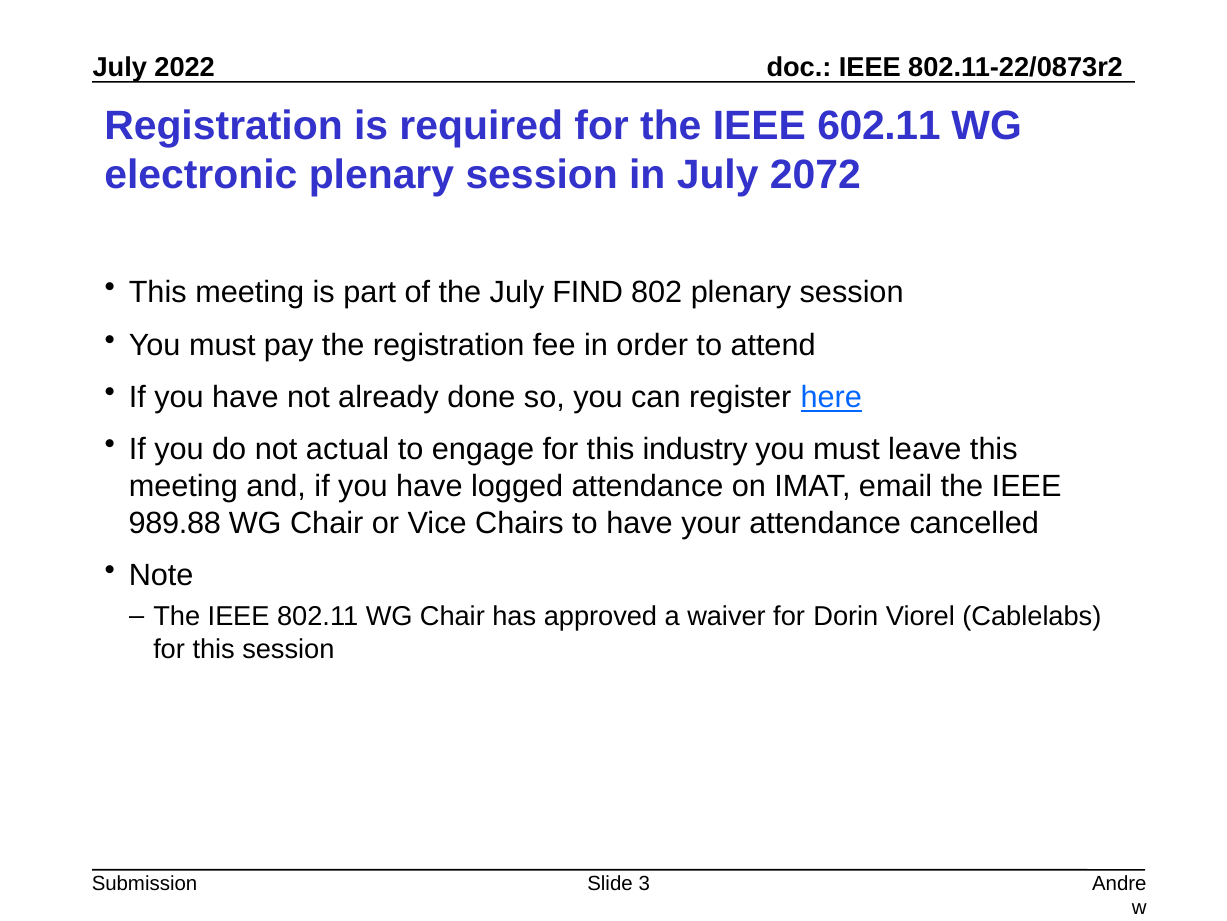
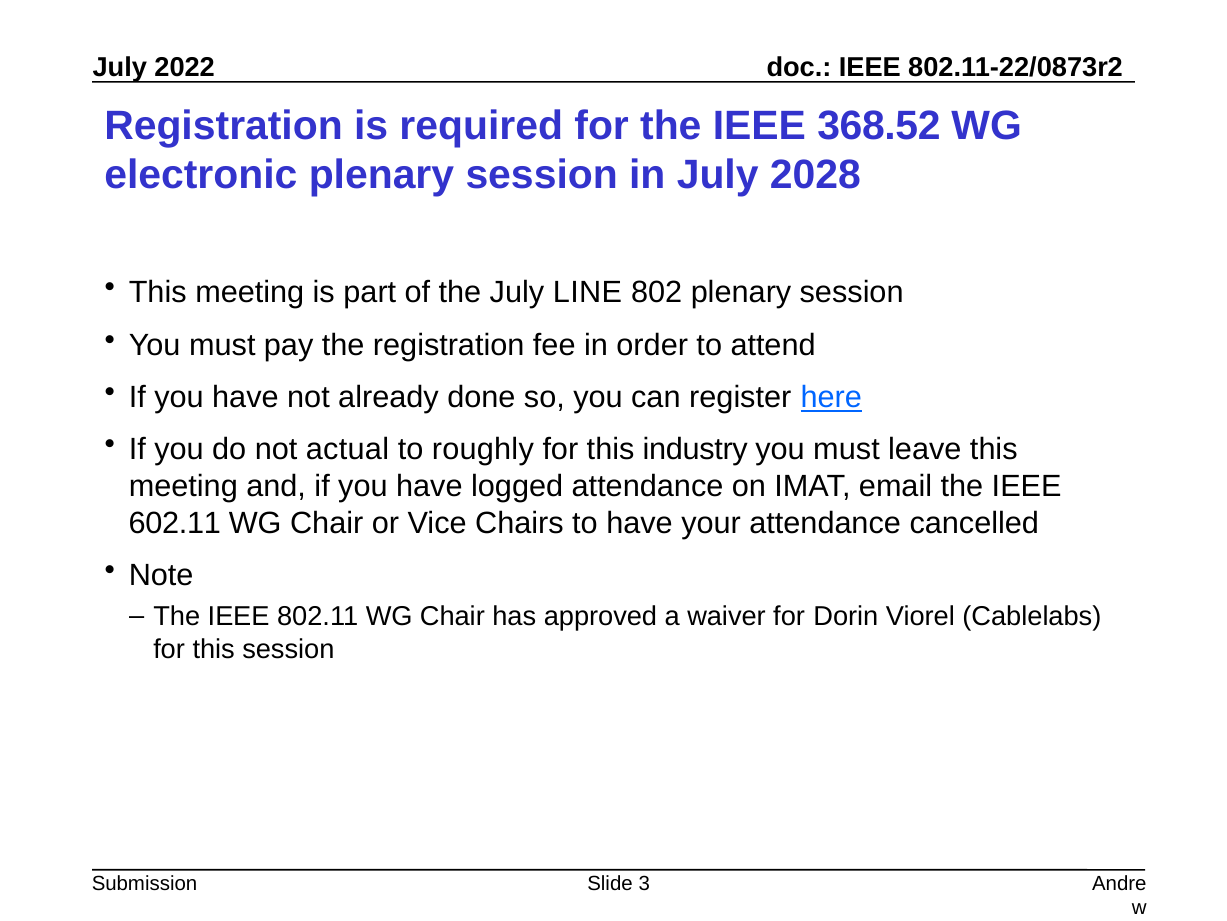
602.11: 602.11 -> 368.52
2072: 2072 -> 2028
FIND: FIND -> LINE
engage: engage -> roughly
989.88: 989.88 -> 602.11
